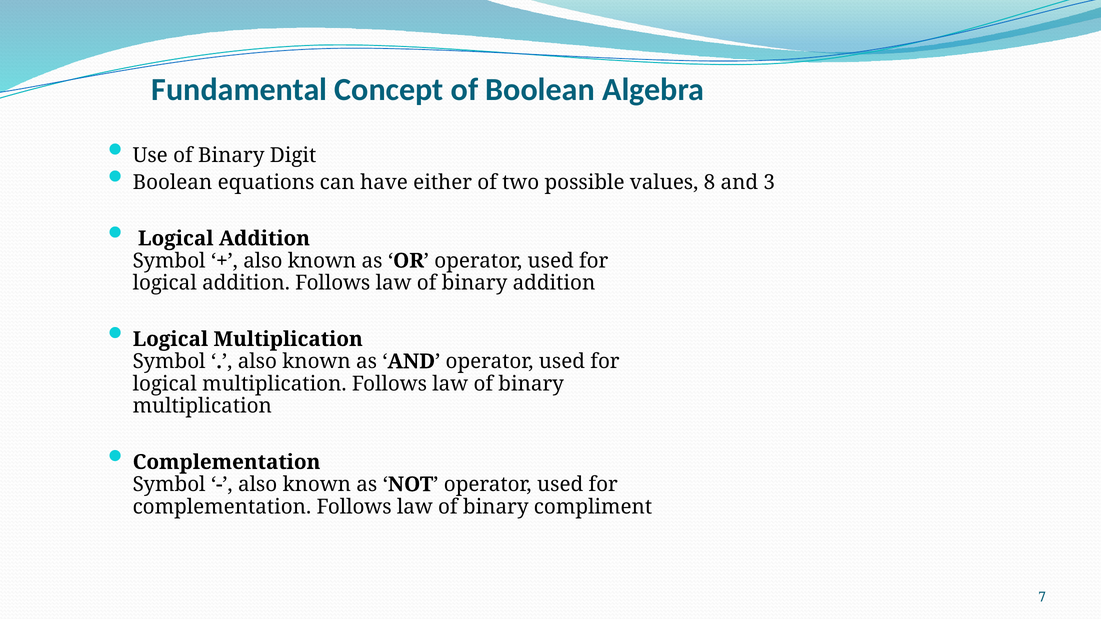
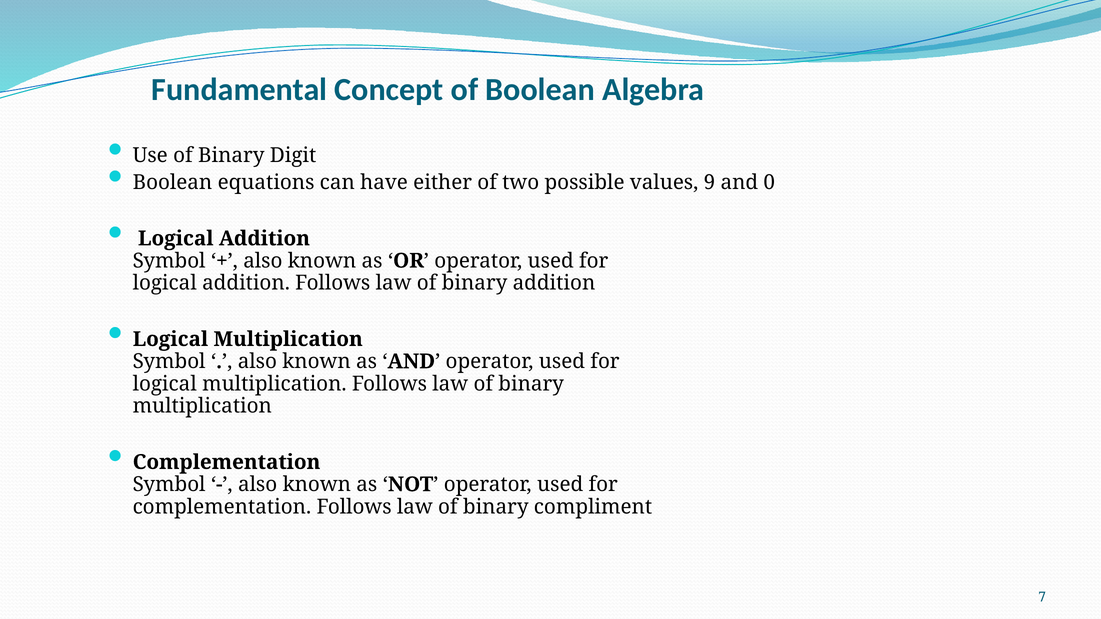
8: 8 -> 9
3: 3 -> 0
